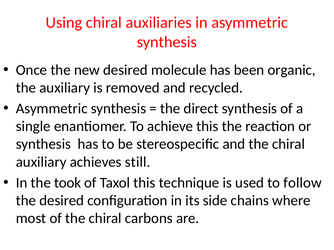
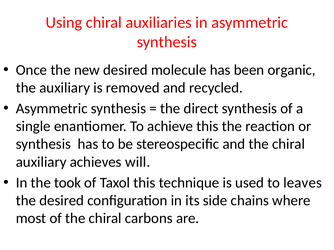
still: still -> will
follow: follow -> leaves
